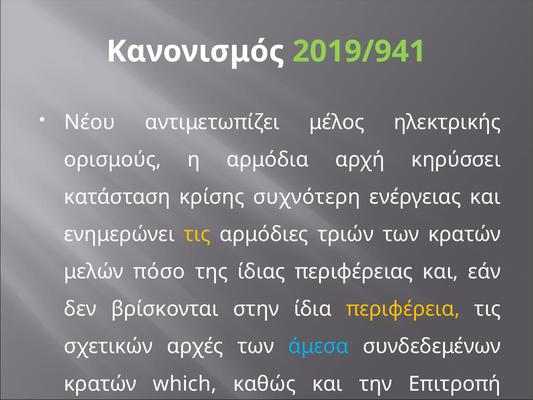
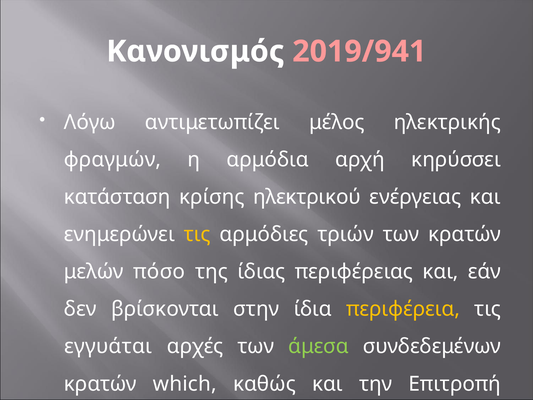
2019/941 colour: light green -> pink
Νέου: Νέου -> Λόγω
ορισμούς: ορισμούς -> φραγμών
συχνότερη: συχνότερη -> ηλεκτρικού
σχετικών: σχετικών -> εγγυάται
άμεσα colour: light blue -> light green
